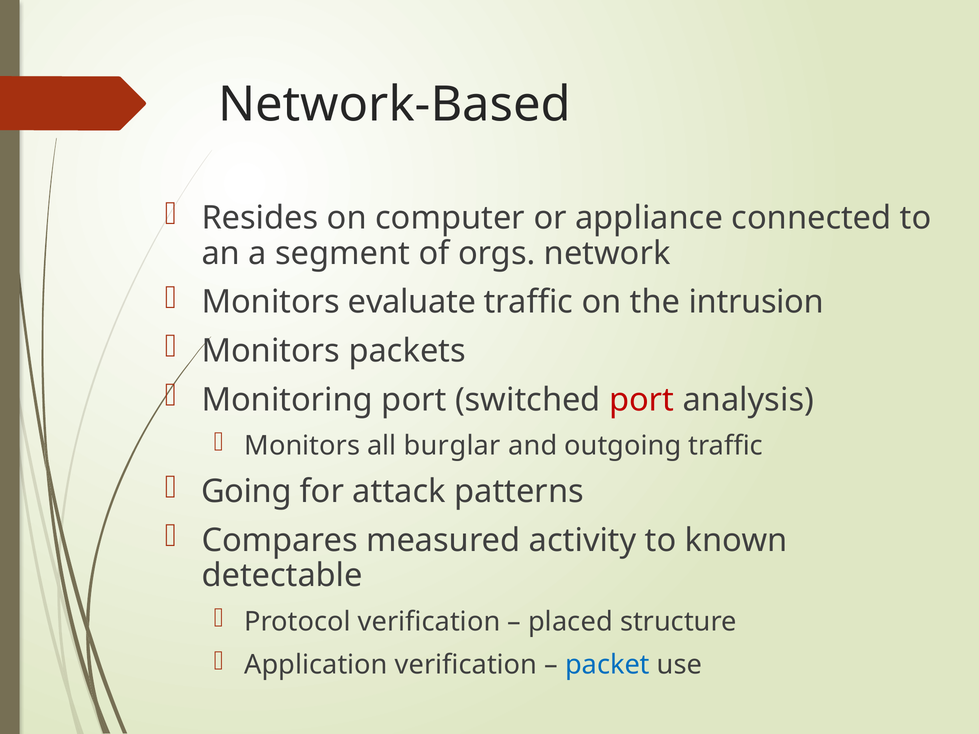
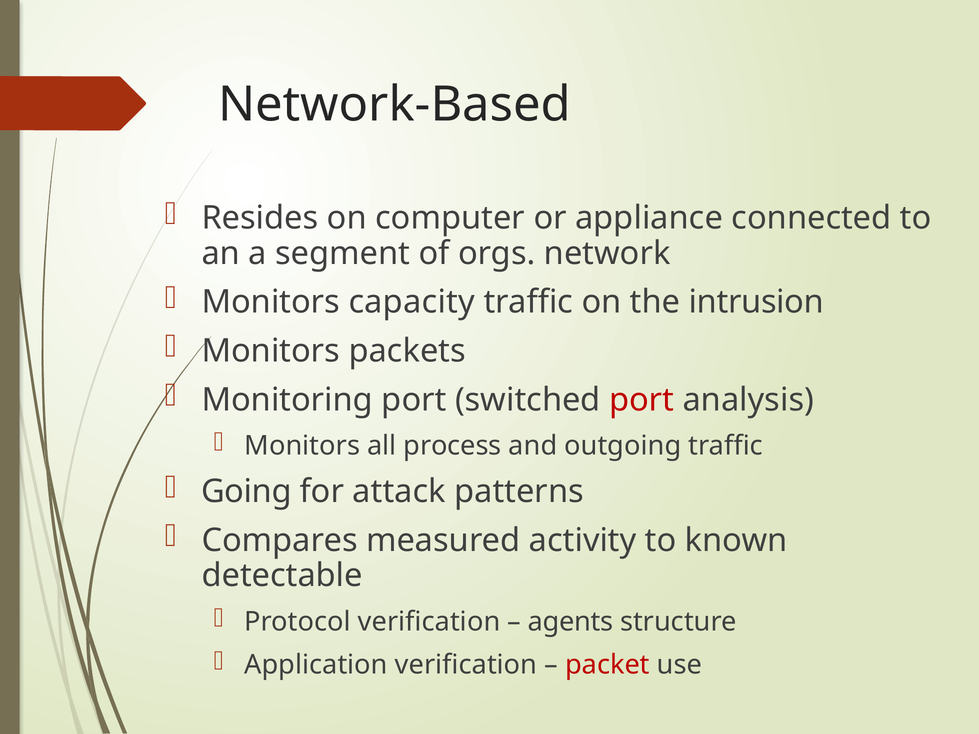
evaluate: evaluate -> capacity
burglar: burglar -> process
placed: placed -> agents
packet colour: blue -> red
